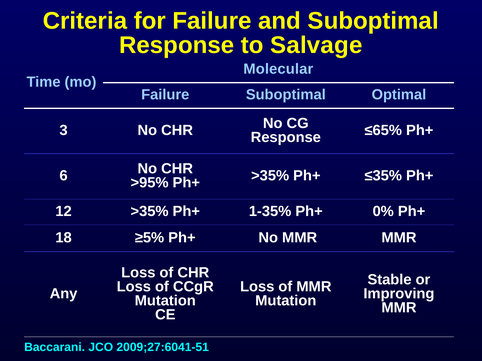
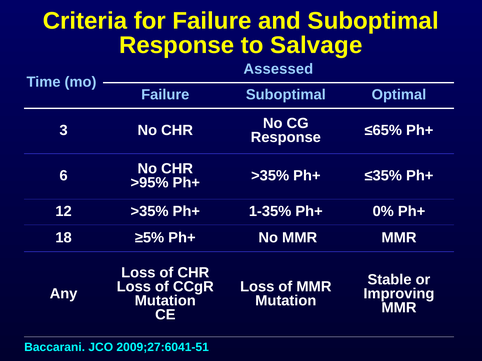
Molecular: Molecular -> Assessed
